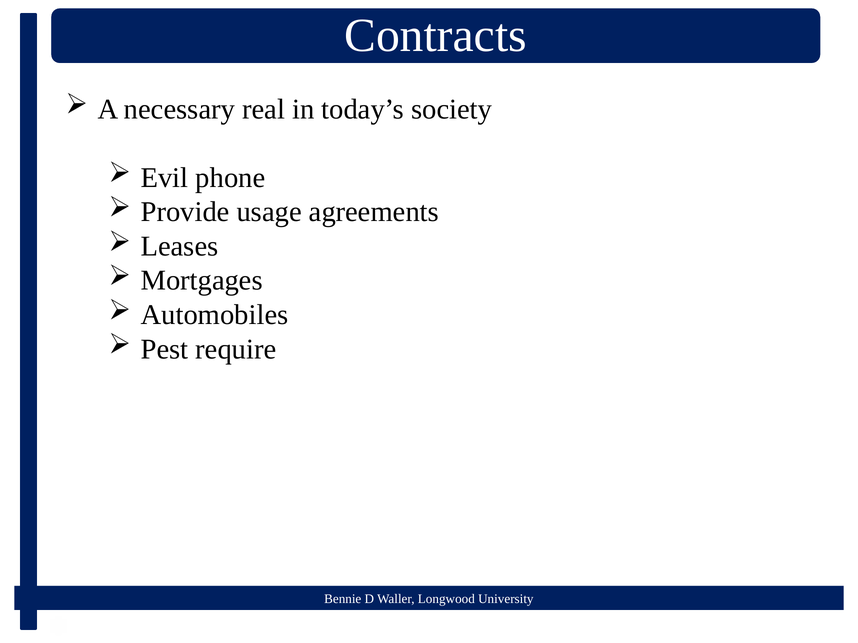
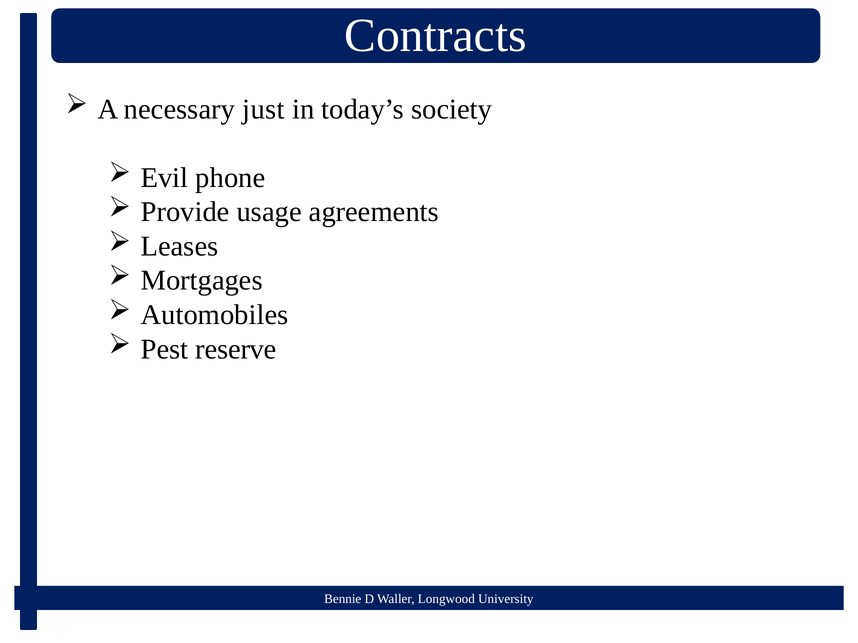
real: real -> just
require: require -> reserve
